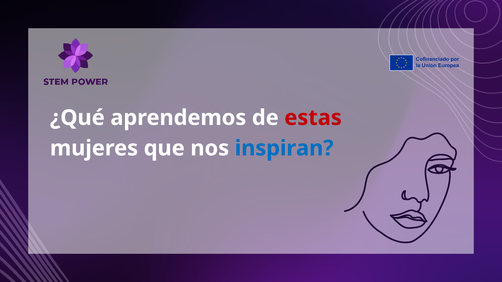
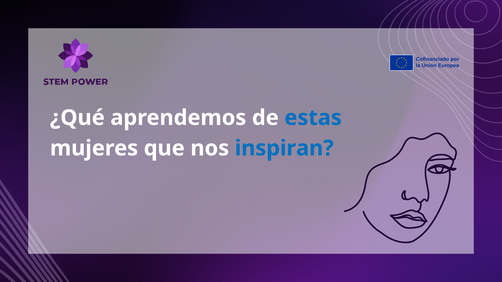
estas colour: red -> blue
